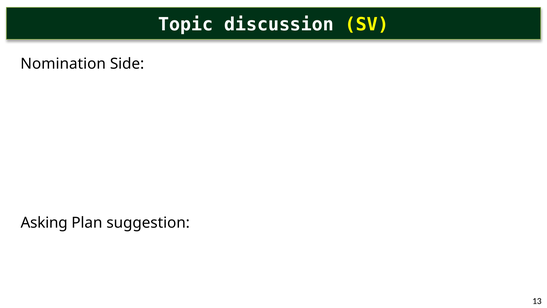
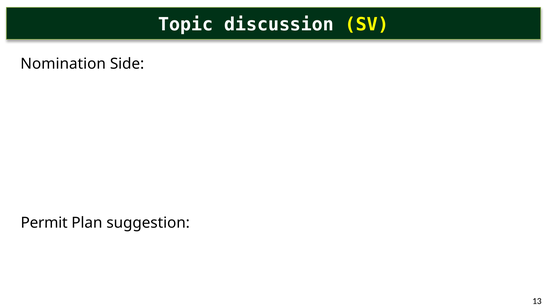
Asking: Asking -> Permit
